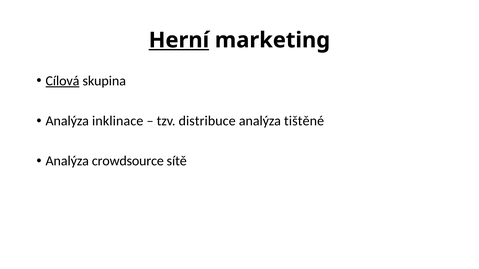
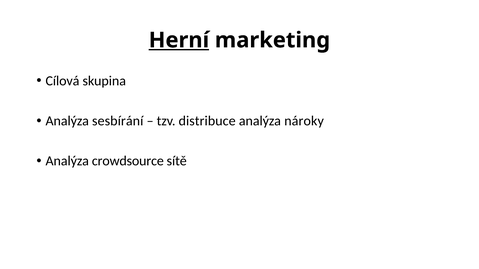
Cílová underline: present -> none
inklinace: inklinace -> sesbírání
tištěné: tištěné -> nároky
